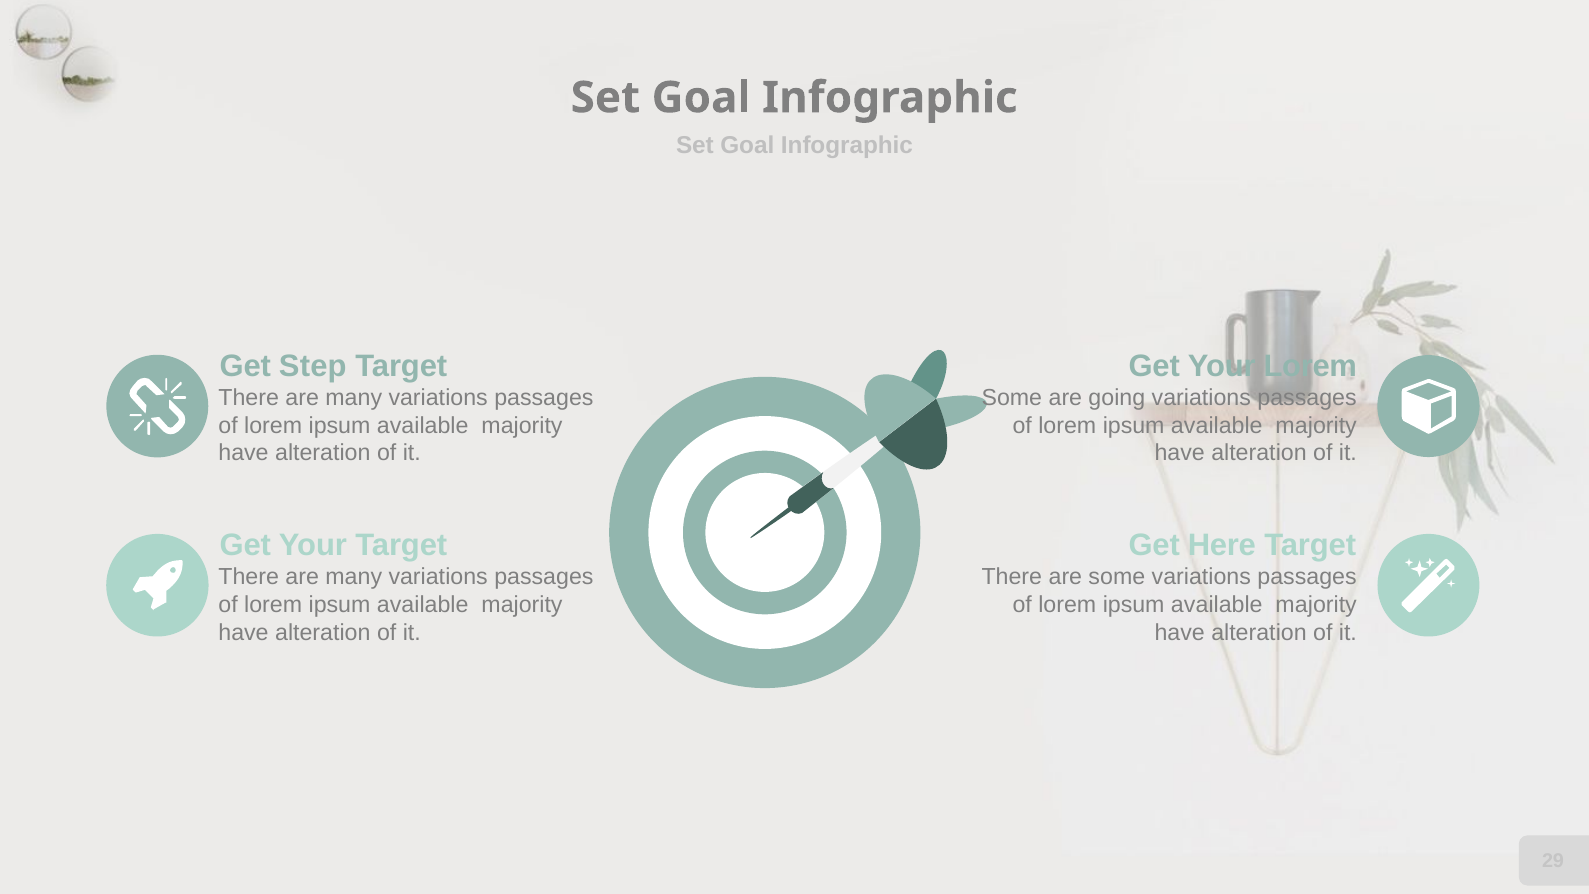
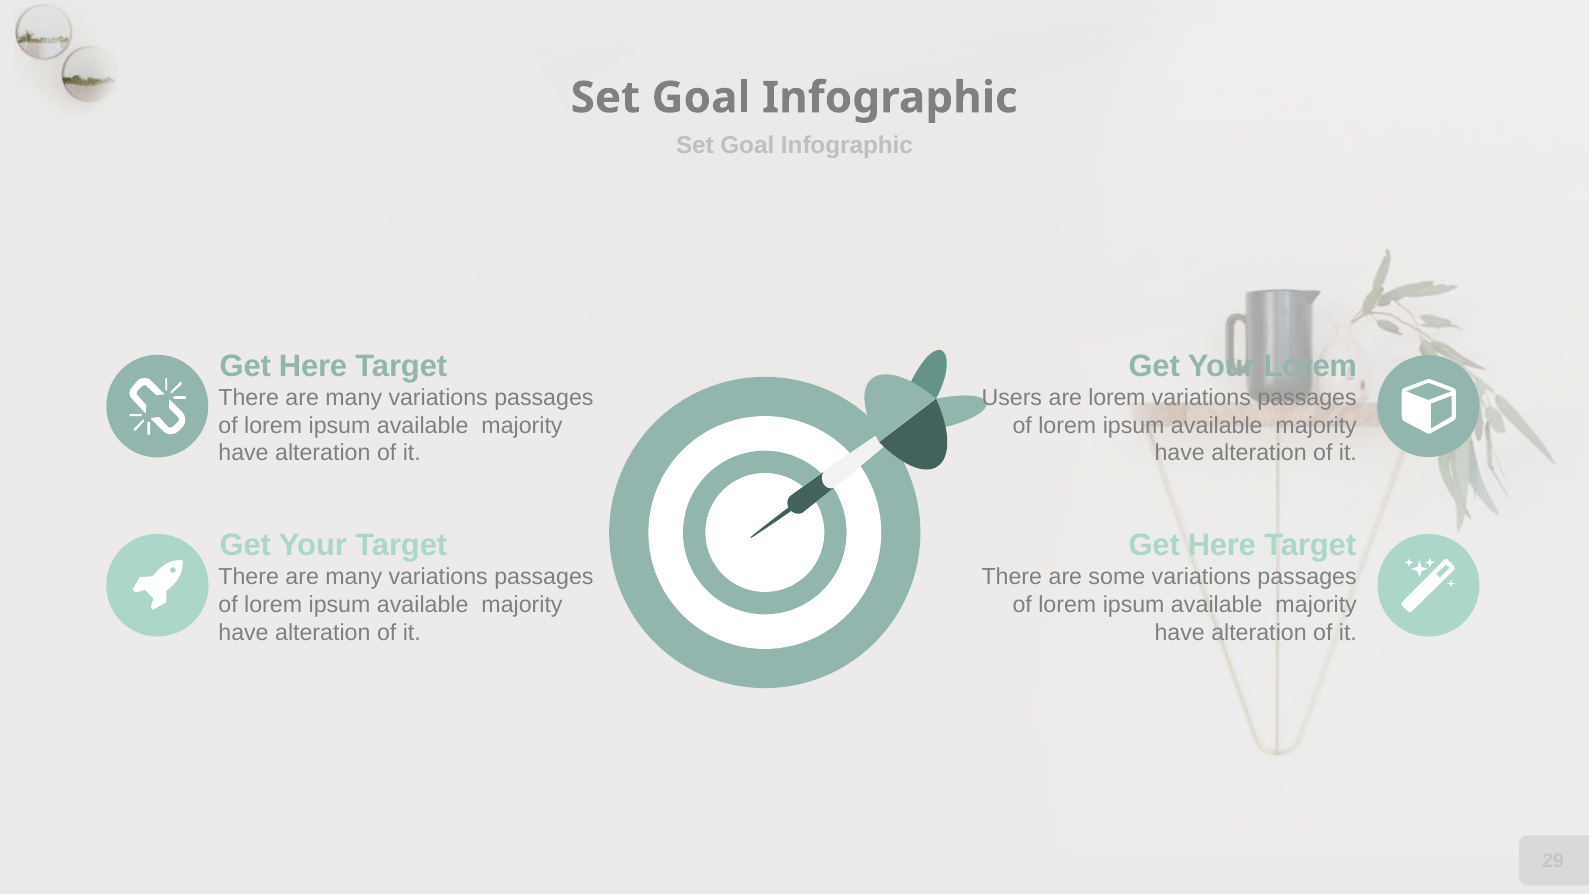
Step at (313, 366): Step -> Here
Some at (1012, 398): Some -> Users
are going: going -> lorem
